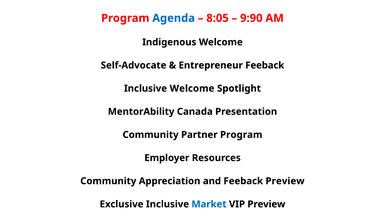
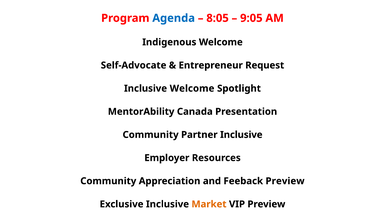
9:90: 9:90 -> 9:05
Entrepreneur Feeback: Feeback -> Request
Partner Program: Program -> Inclusive
Market colour: blue -> orange
